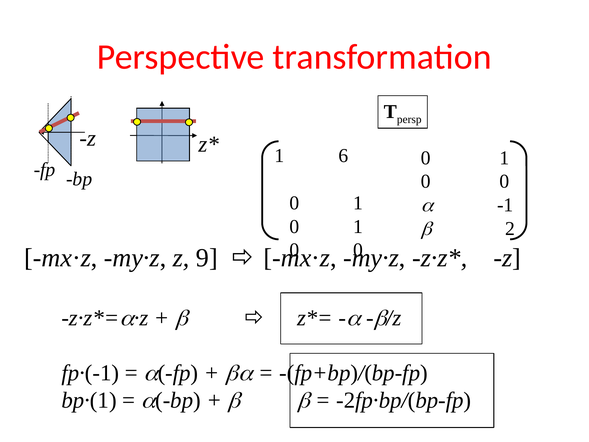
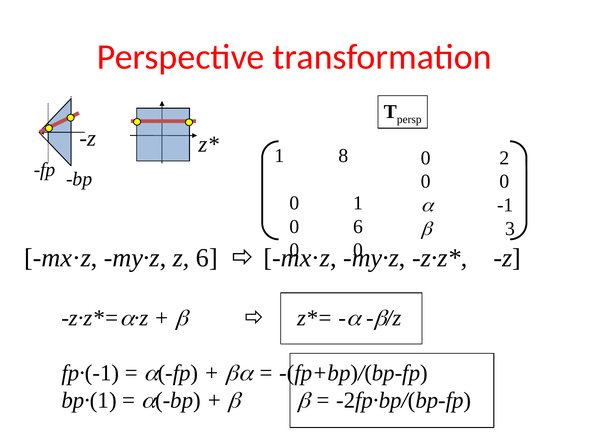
6: 6 -> 8
1 at (504, 158): 1 -> 2
1 at (358, 226): 1 -> 6
2: 2 -> 3
z 9: 9 -> 6
